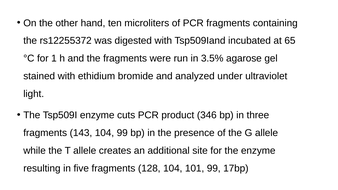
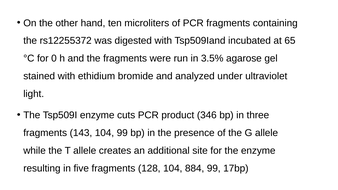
1: 1 -> 0
101: 101 -> 884
